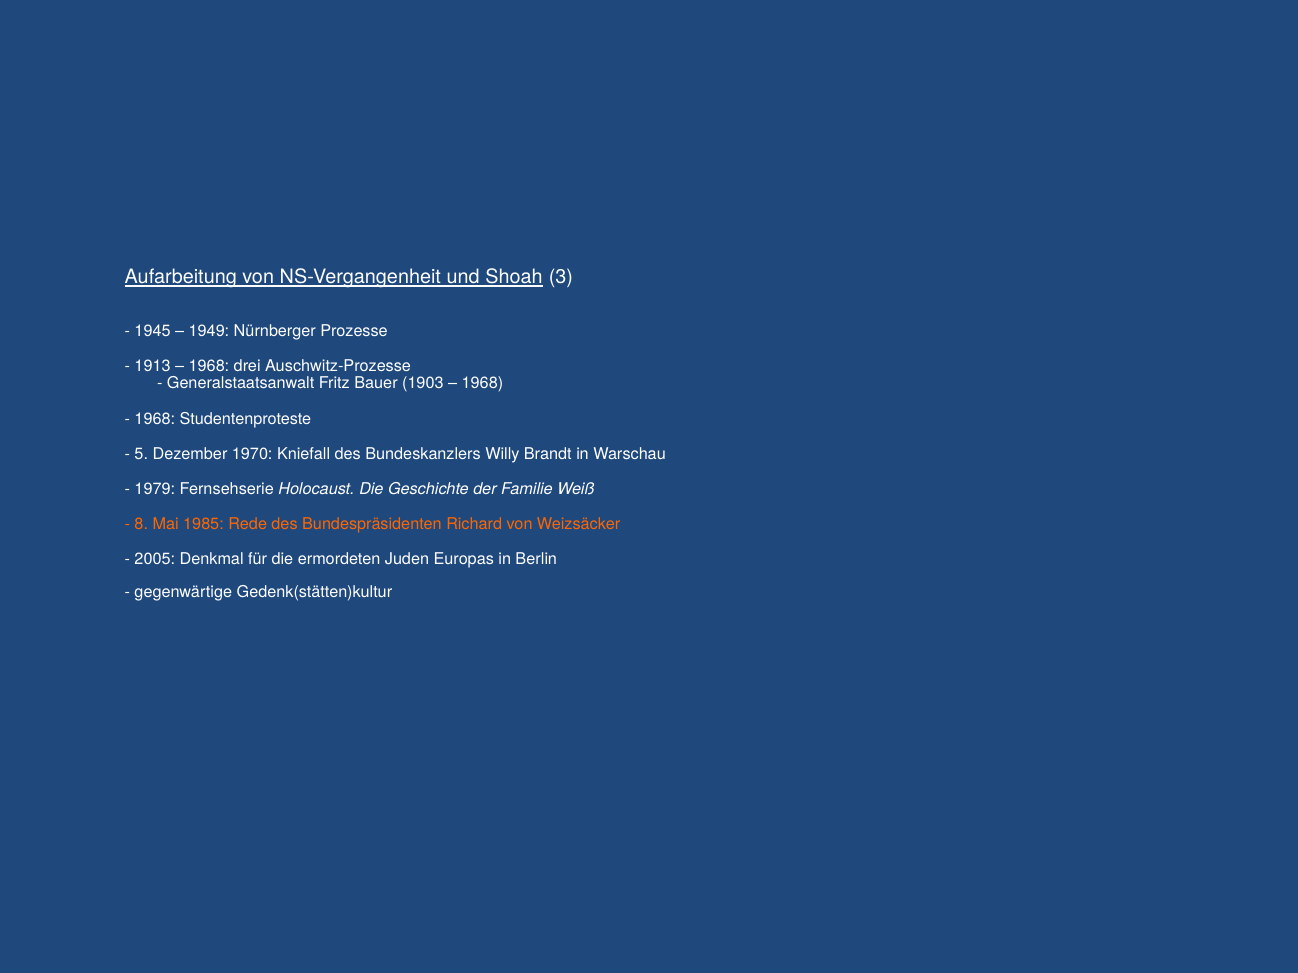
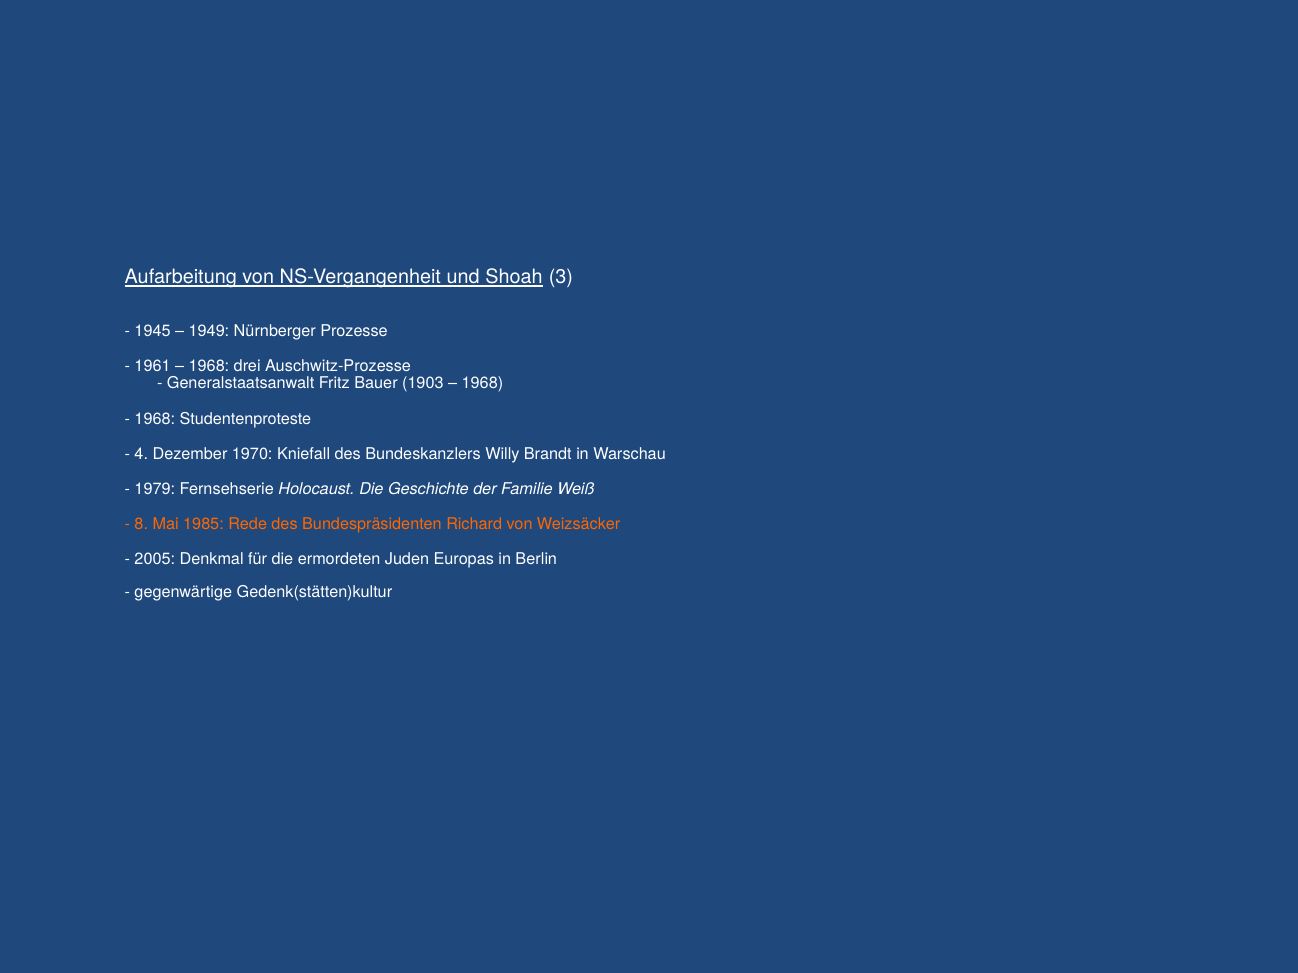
1913: 1913 -> 1961
5: 5 -> 4
